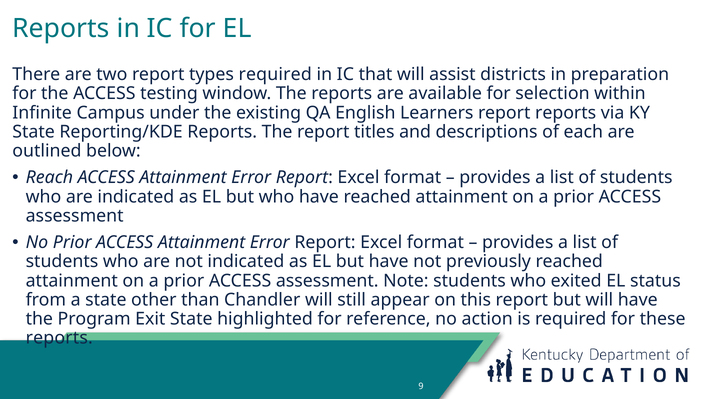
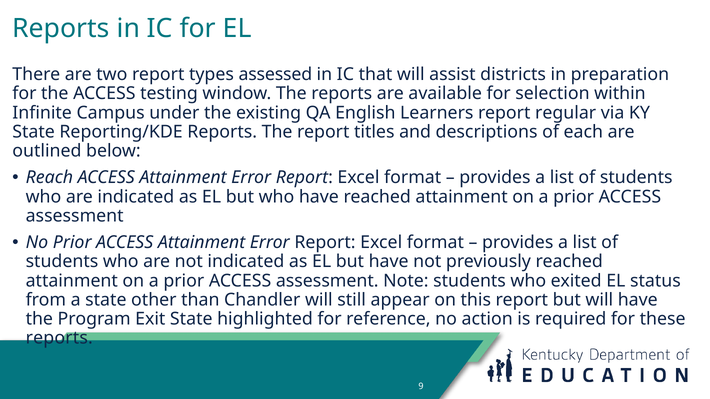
types required: required -> assessed
report reports: reports -> regular
